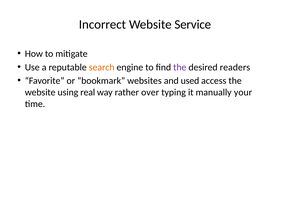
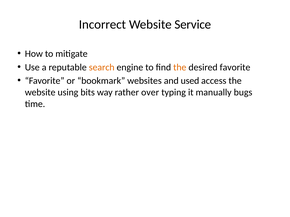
the at (180, 67) colour: purple -> orange
desired readers: readers -> favorite
real: real -> bits
your: your -> bugs
